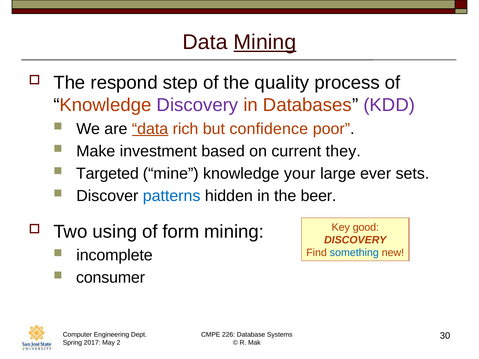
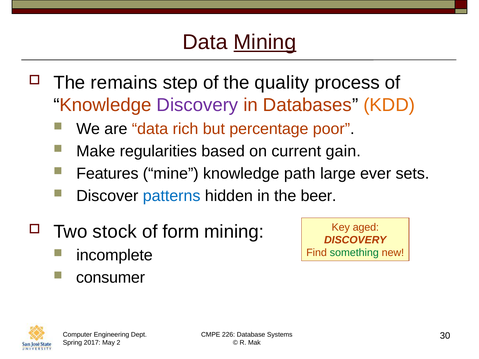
respond: respond -> remains
KDD colour: purple -> orange
data at (150, 129) underline: present -> none
confidence: confidence -> percentage
investment: investment -> regularities
they: they -> gain
Targeted: Targeted -> Features
your: your -> path
good: good -> aged
using: using -> stock
something colour: blue -> green
